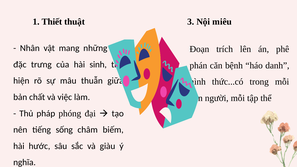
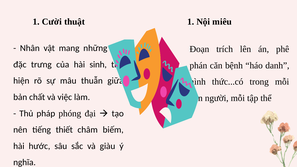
Thiết: Thiết -> Cười
thuật 3: 3 -> 1
sống: sống -> thiết
